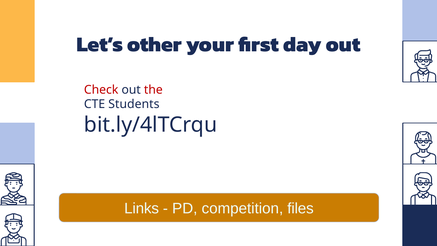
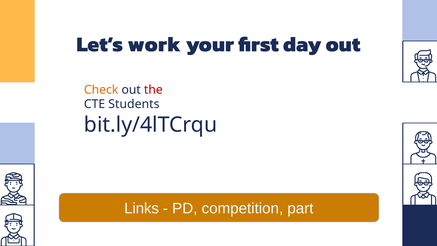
other: other -> work
Check colour: red -> orange
files: files -> part
